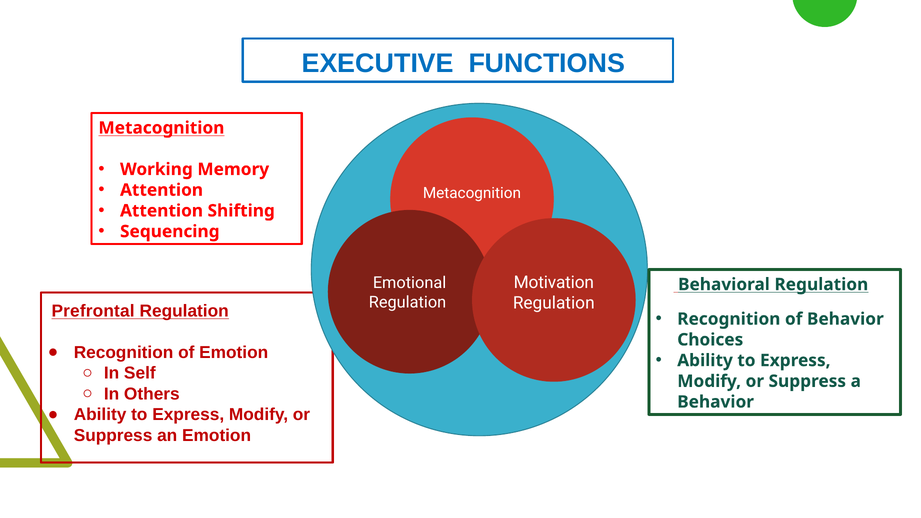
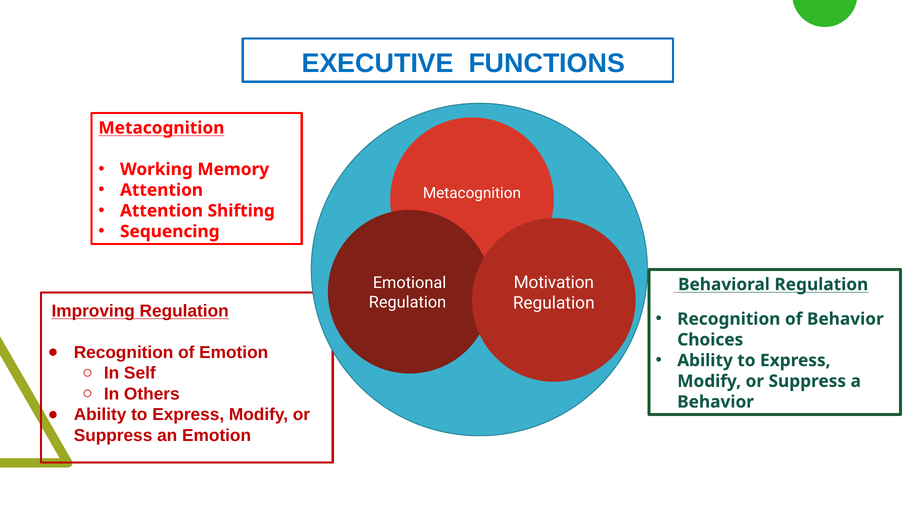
Prefrontal: Prefrontal -> Improving
